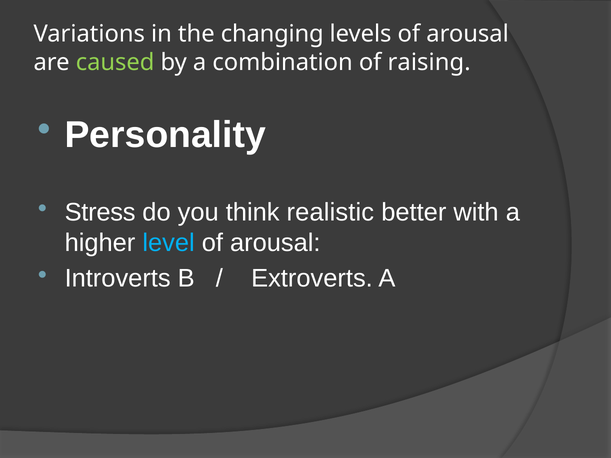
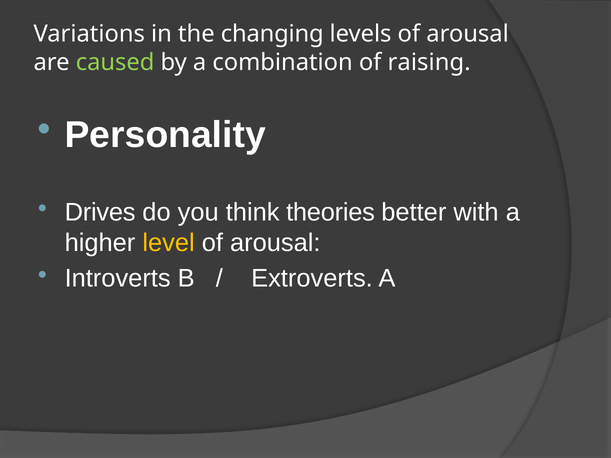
Stress: Stress -> Drives
realistic: realistic -> theories
level colour: light blue -> yellow
